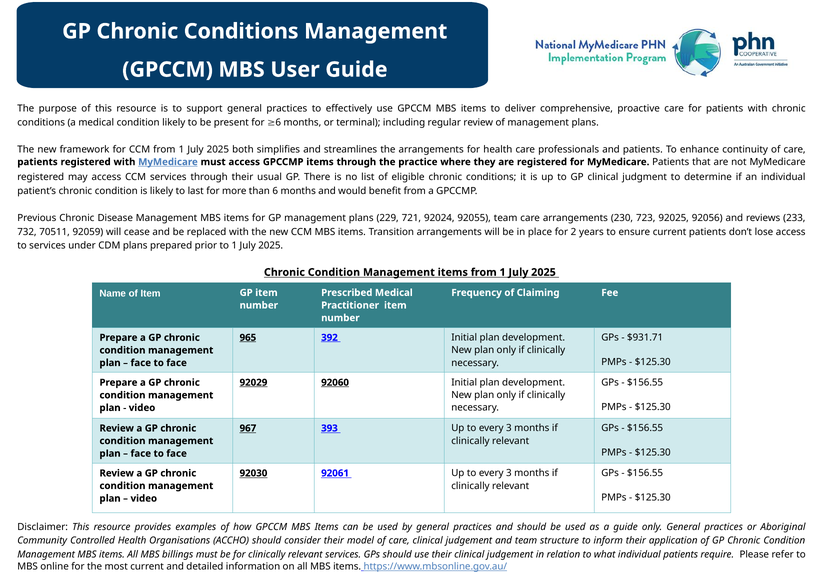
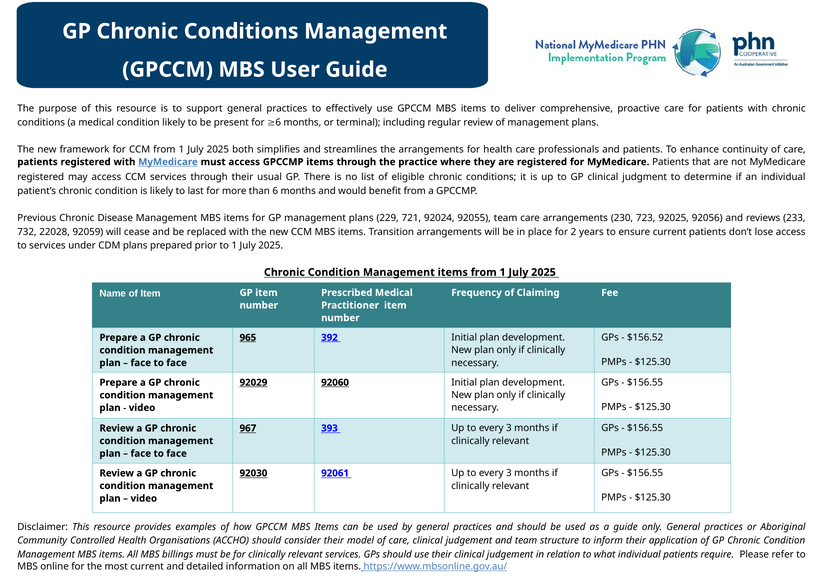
70511: 70511 -> 22028
$931.71: $931.71 -> $156.52
